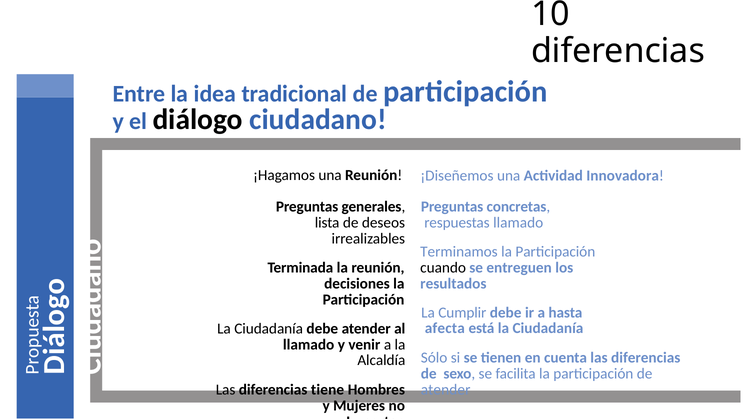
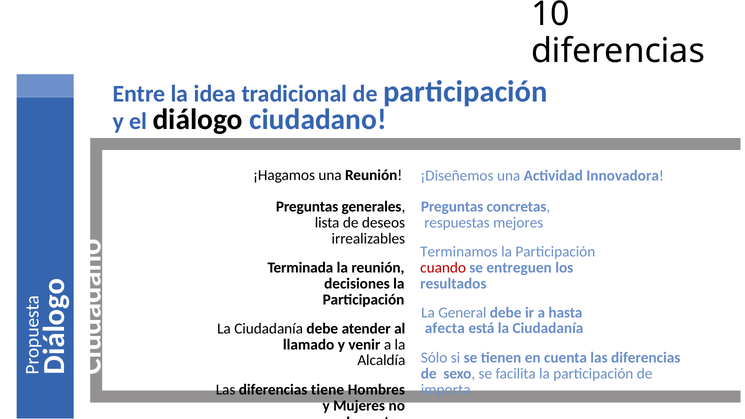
respuestas llamado: llamado -> mejores
cuando colour: black -> red
Cumplir: Cumplir -> General
atender at (446, 390): atender -> importa
